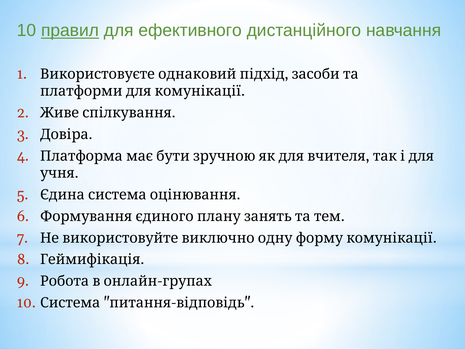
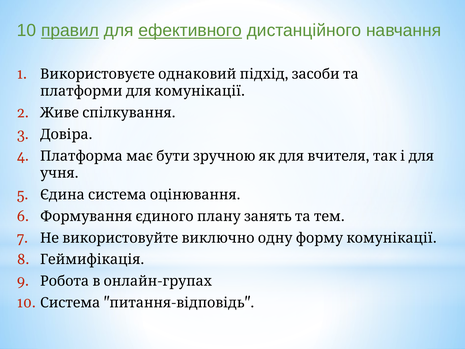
ефективного underline: none -> present
